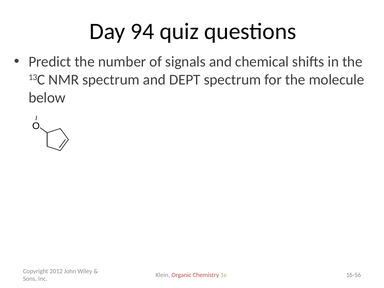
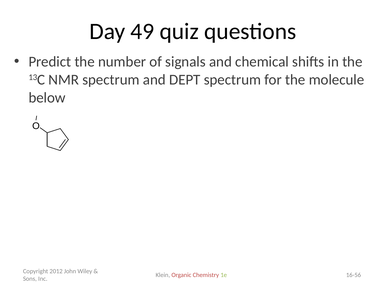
94: 94 -> 49
